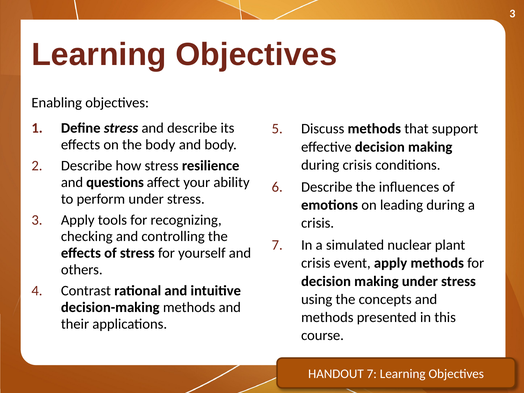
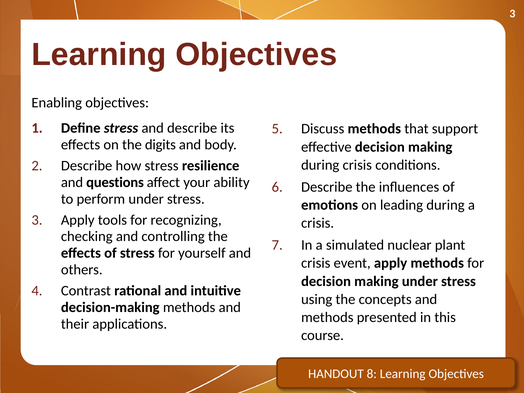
the body: body -> digits
HANDOUT 7: 7 -> 8
